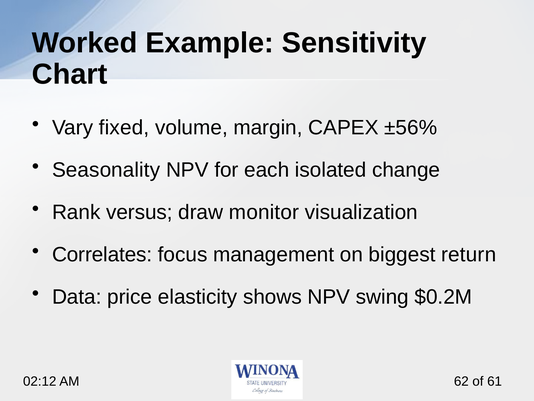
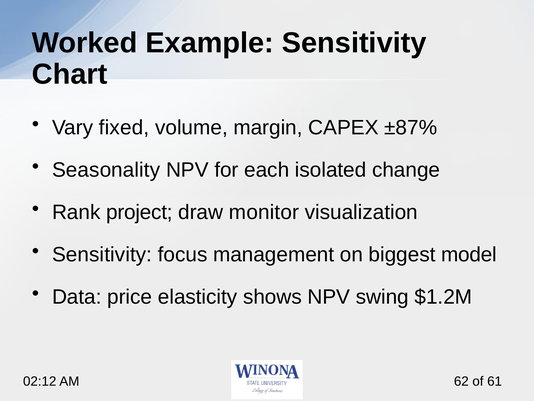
±56%: ±56% -> ±87%
versus: versus -> project
Correlates at (102, 254): Correlates -> Sensitivity
return: return -> model
$0.2M: $0.2M -> $1.2M
